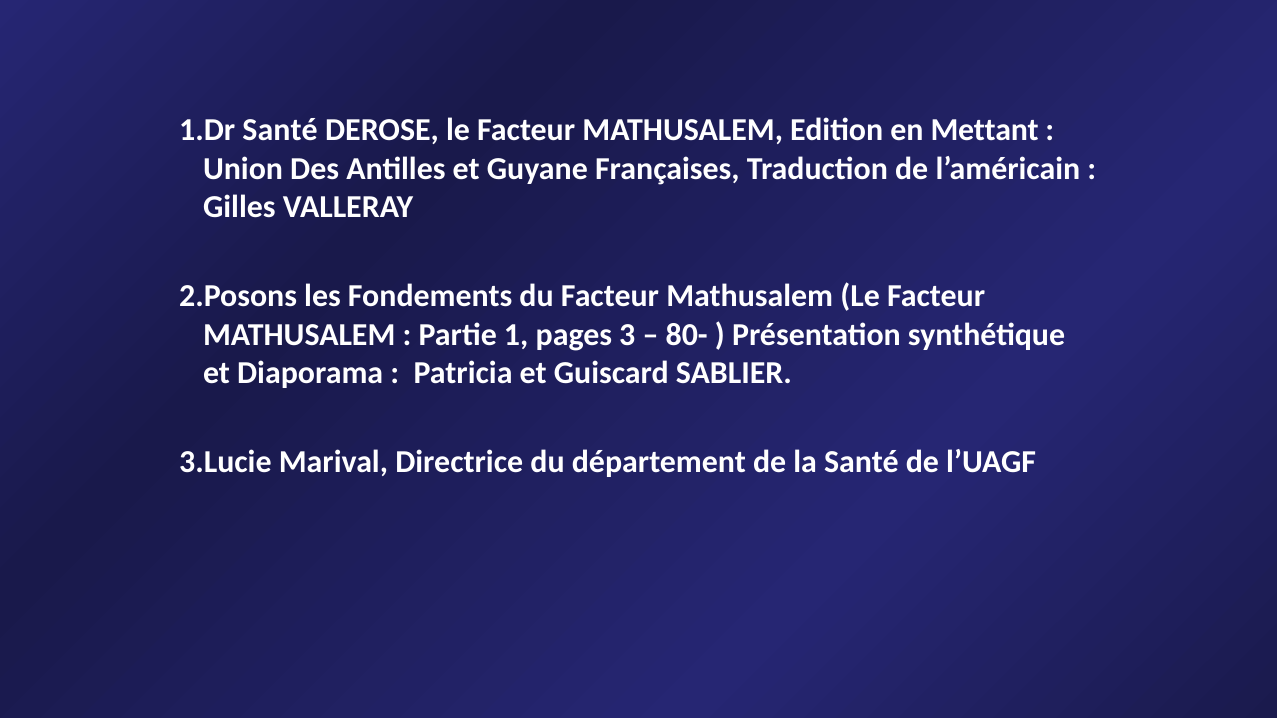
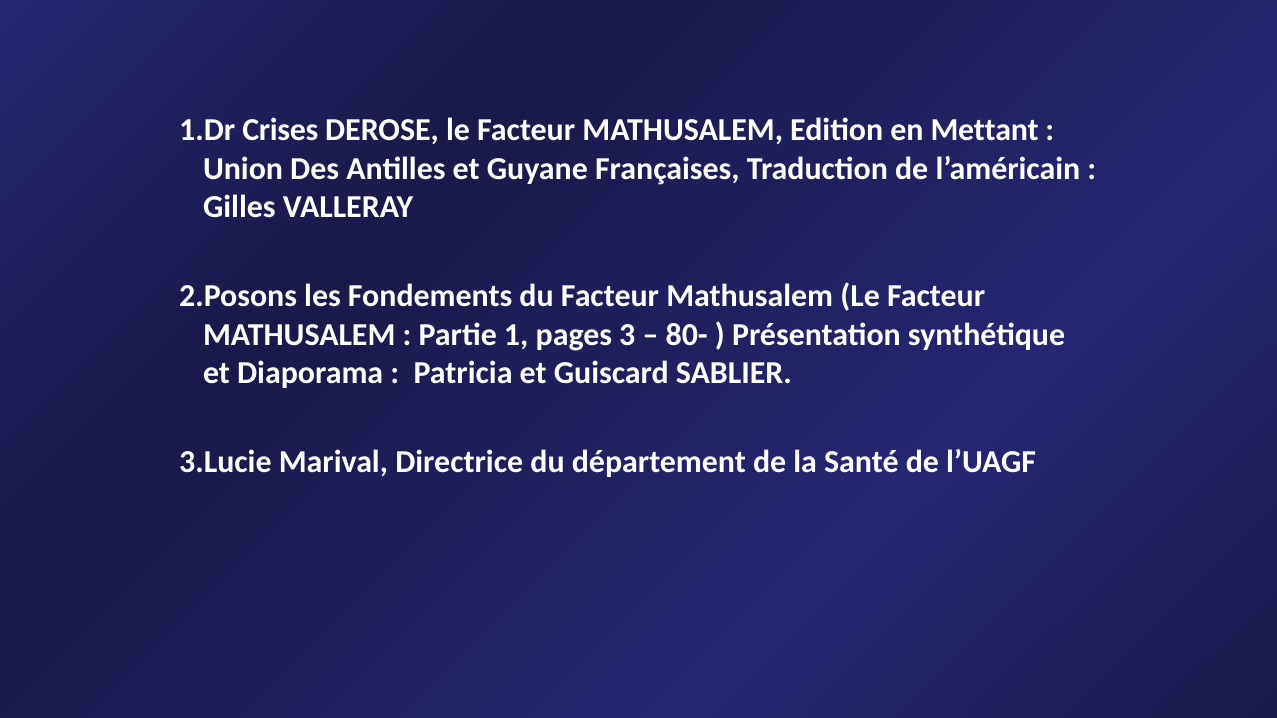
Santé at (280, 130): Santé -> Crises
